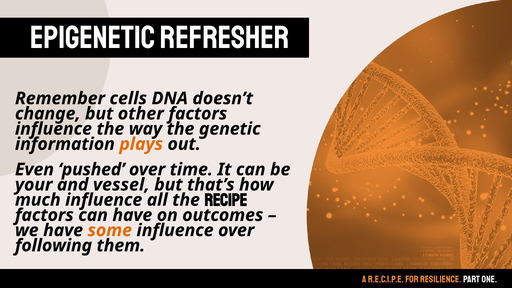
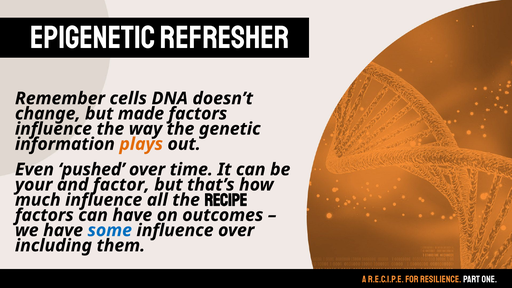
other: other -> made
vessel: vessel -> factor
some colour: orange -> blue
following: following -> including
